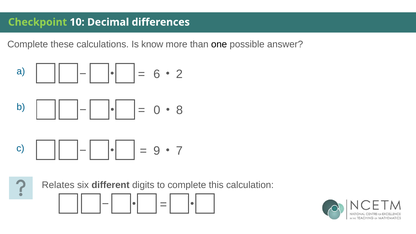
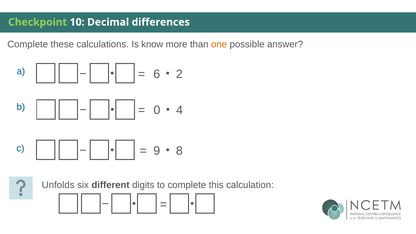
one colour: black -> orange
8: 8 -> 4
7: 7 -> 8
Relates: Relates -> Unfolds
